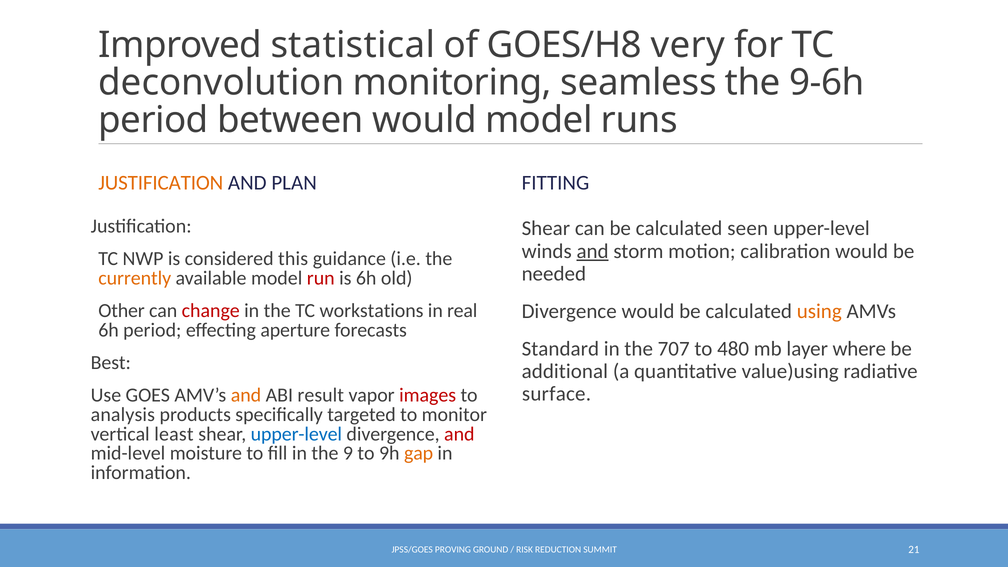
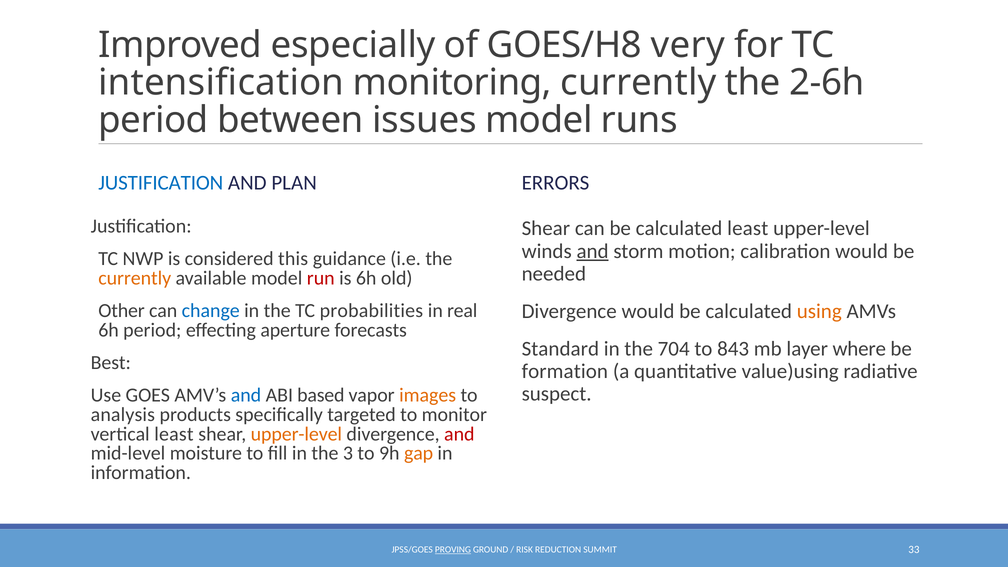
statistical: statistical -> especially
deconvolution: deconvolution -> intensification
monitoring seamless: seamless -> currently
9-6h: 9-6h -> 2-6h
between would: would -> issues
JUSTIFICATION at (161, 183) colour: orange -> blue
FITTING: FITTING -> ERRORS
calculated seen: seen -> least
change colour: red -> blue
workstations: workstations -> probabilities
707: 707 -> 704
480: 480 -> 843
additional: additional -> formation
surface: surface -> suspect
and at (246, 395) colour: orange -> blue
result: result -> based
images colour: red -> orange
upper-level at (296, 434) colour: blue -> orange
9: 9 -> 3
PROVING underline: none -> present
21: 21 -> 33
